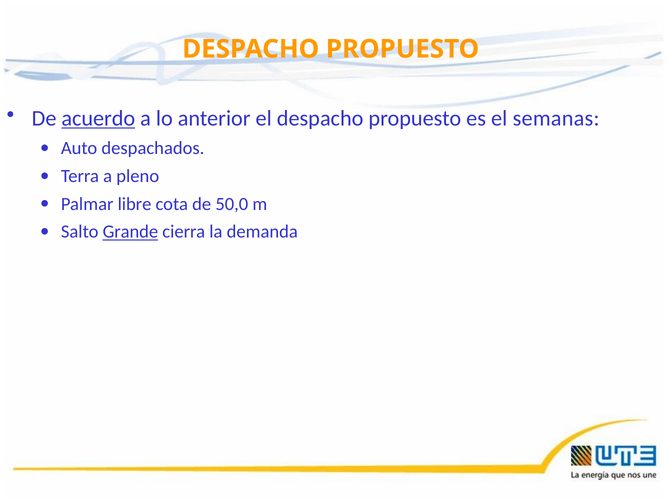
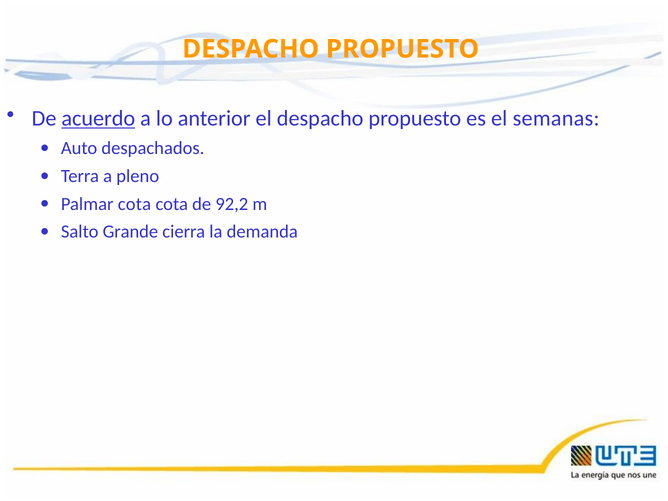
Palmar libre: libre -> cota
50,0: 50,0 -> 92,2
Grande underline: present -> none
